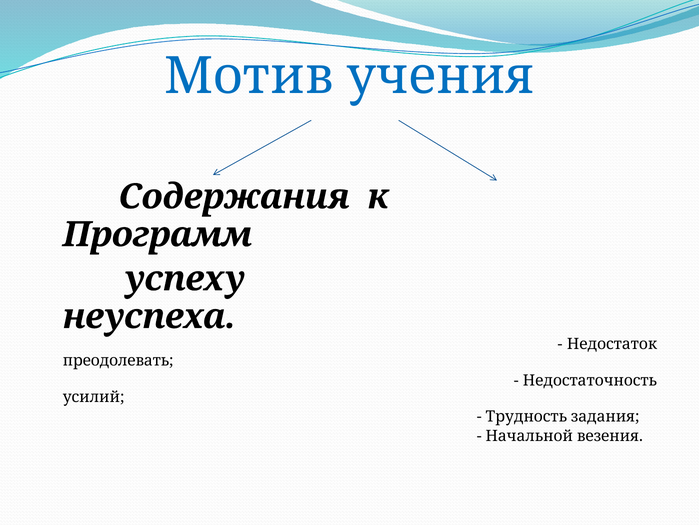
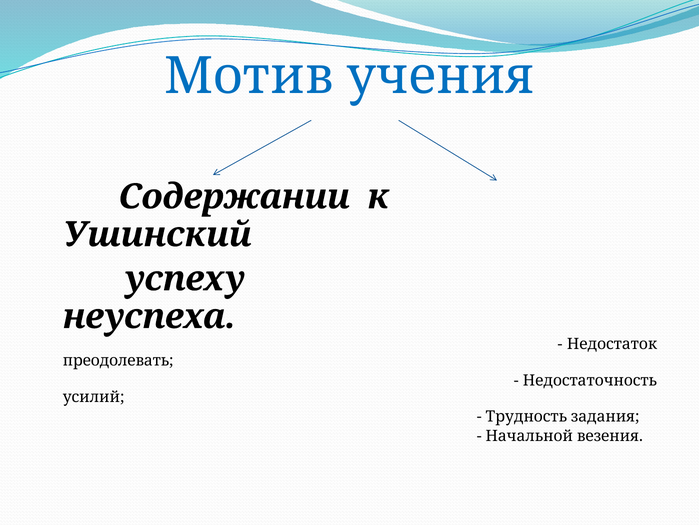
Содержания: Содержания -> Содержании
Программ: Программ -> Ушинский
